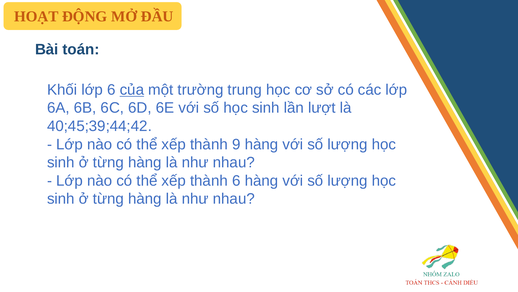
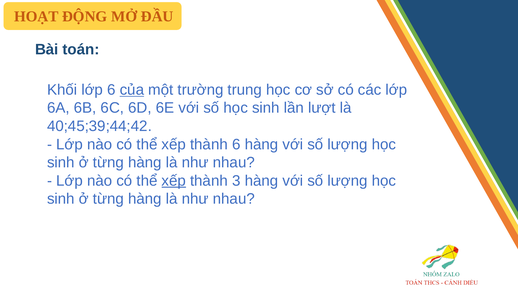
thành 9: 9 -> 6
xếp at (174, 180) underline: none -> present
thành 6: 6 -> 3
